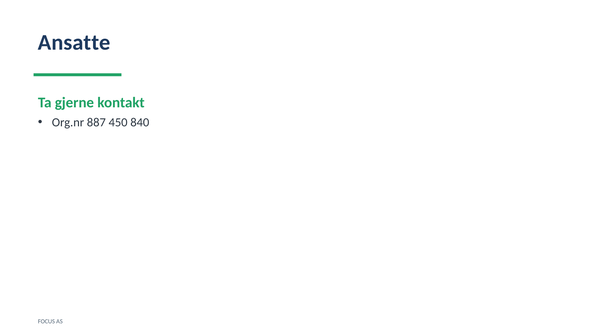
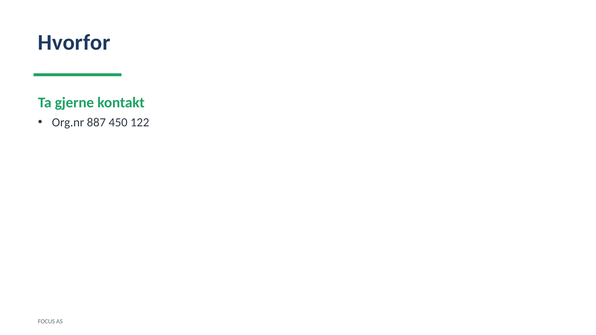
Ansatte: Ansatte -> Hvorfor
840: 840 -> 122
